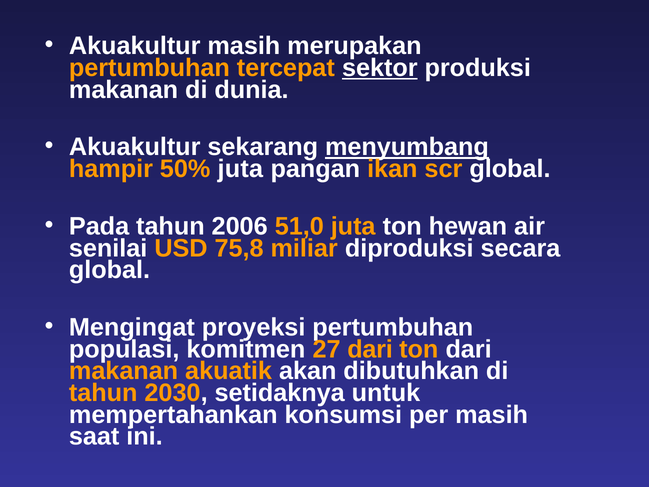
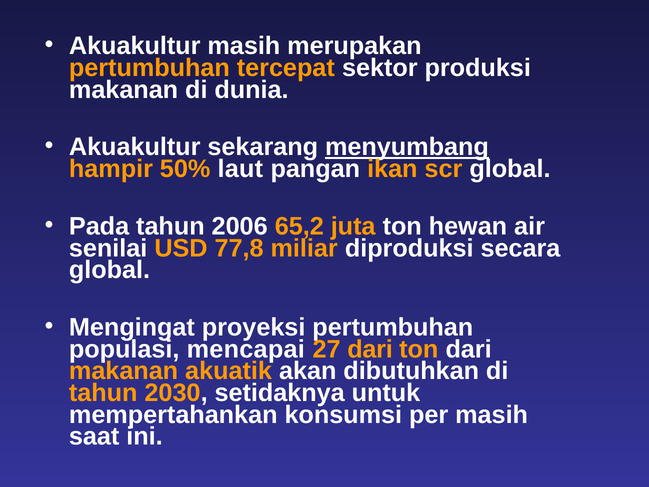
sektor underline: present -> none
50% juta: juta -> laut
51,0: 51,0 -> 65,2
75,8: 75,8 -> 77,8
komitmen: komitmen -> mencapai
